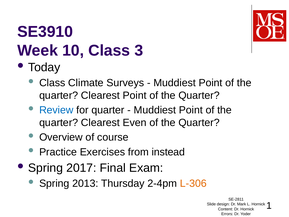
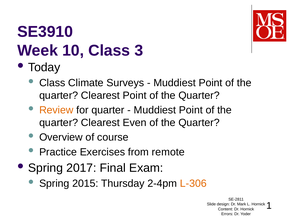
Review colour: blue -> orange
instead: instead -> remote
2013: 2013 -> 2015
